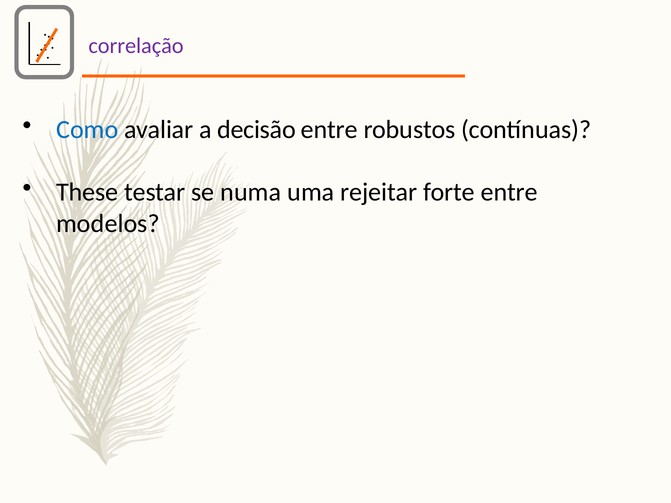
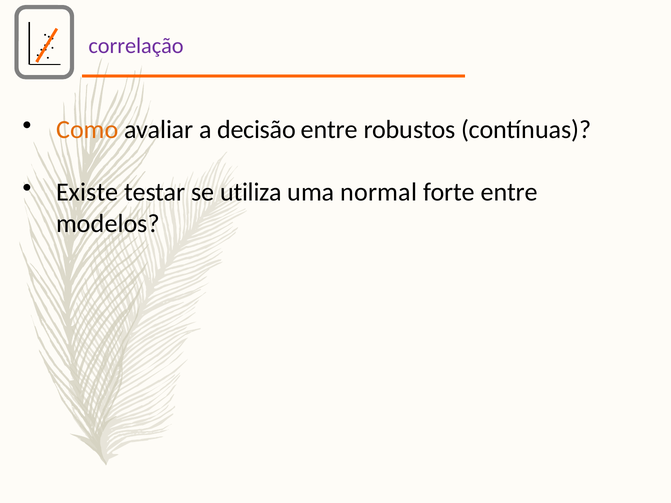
Como colour: blue -> orange
These: These -> Existe
numa: numa -> utiliza
rejeitar: rejeitar -> normal
